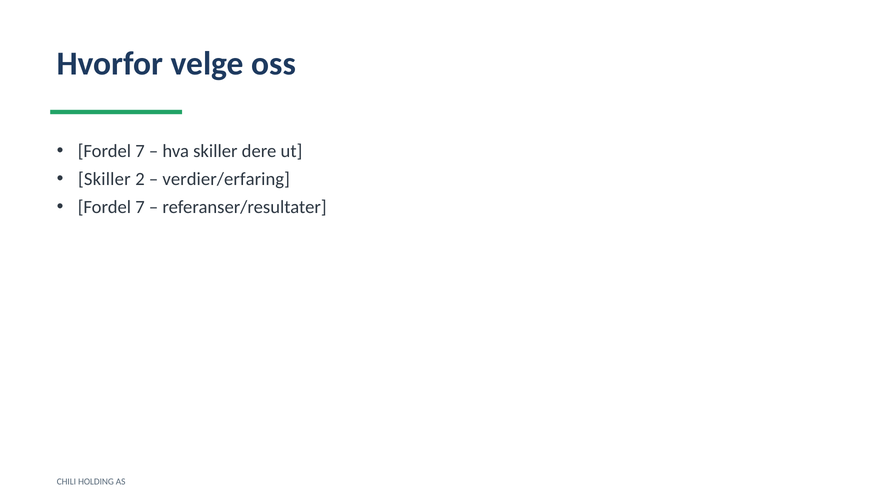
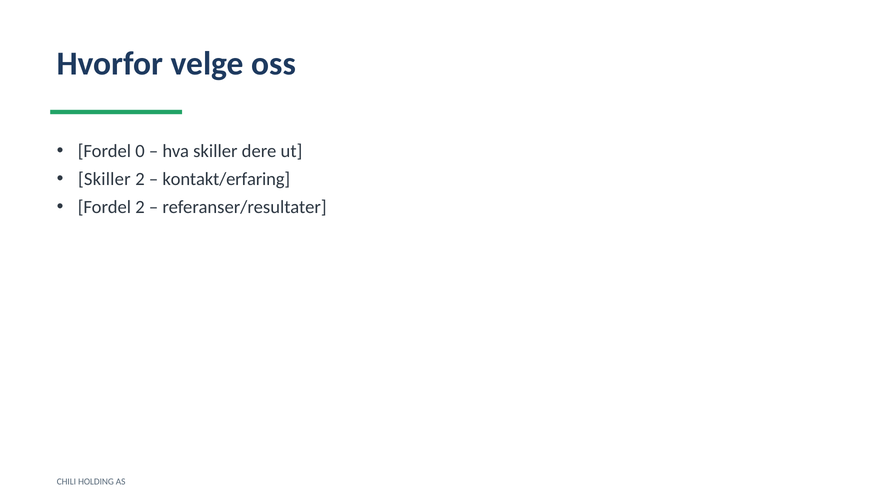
7 at (140, 151): 7 -> 0
verdier/erfaring: verdier/erfaring -> kontakt/erfaring
7 at (140, 207): 7 -> 2
